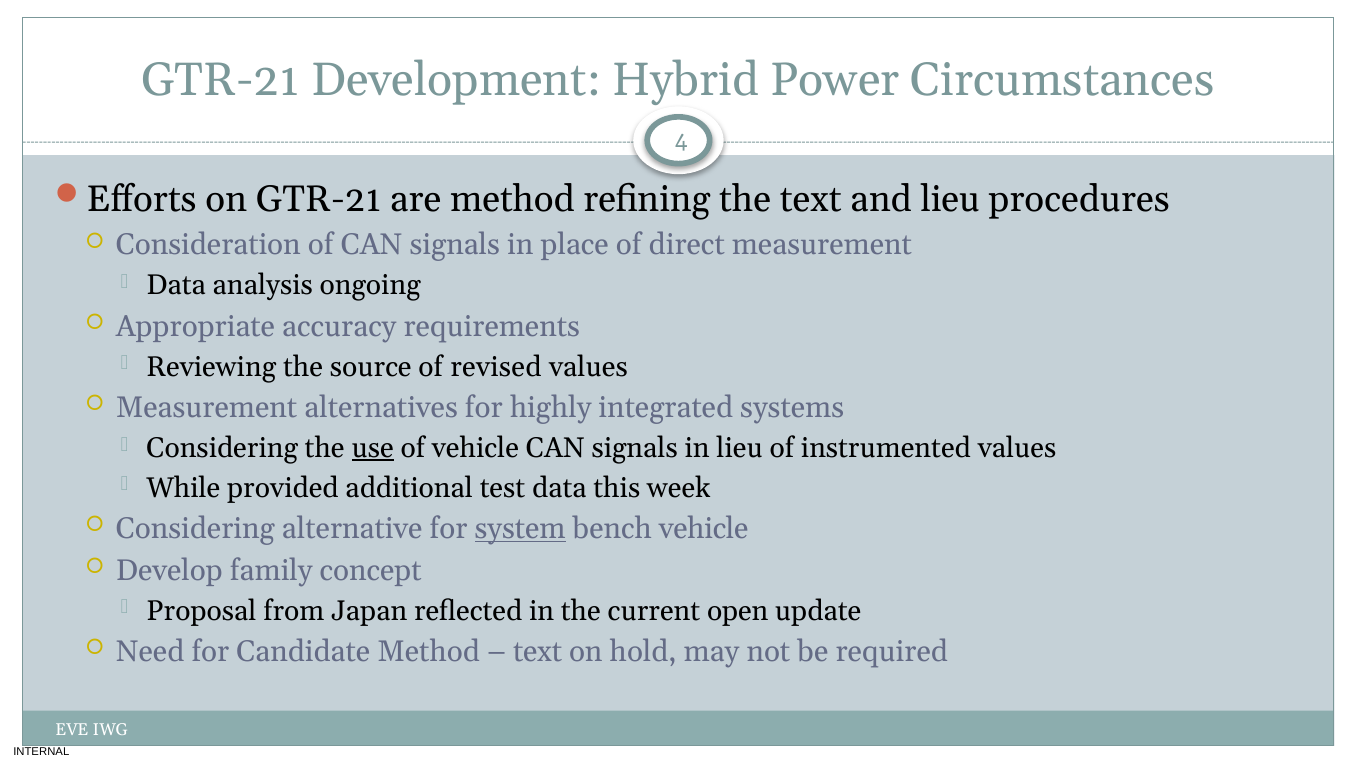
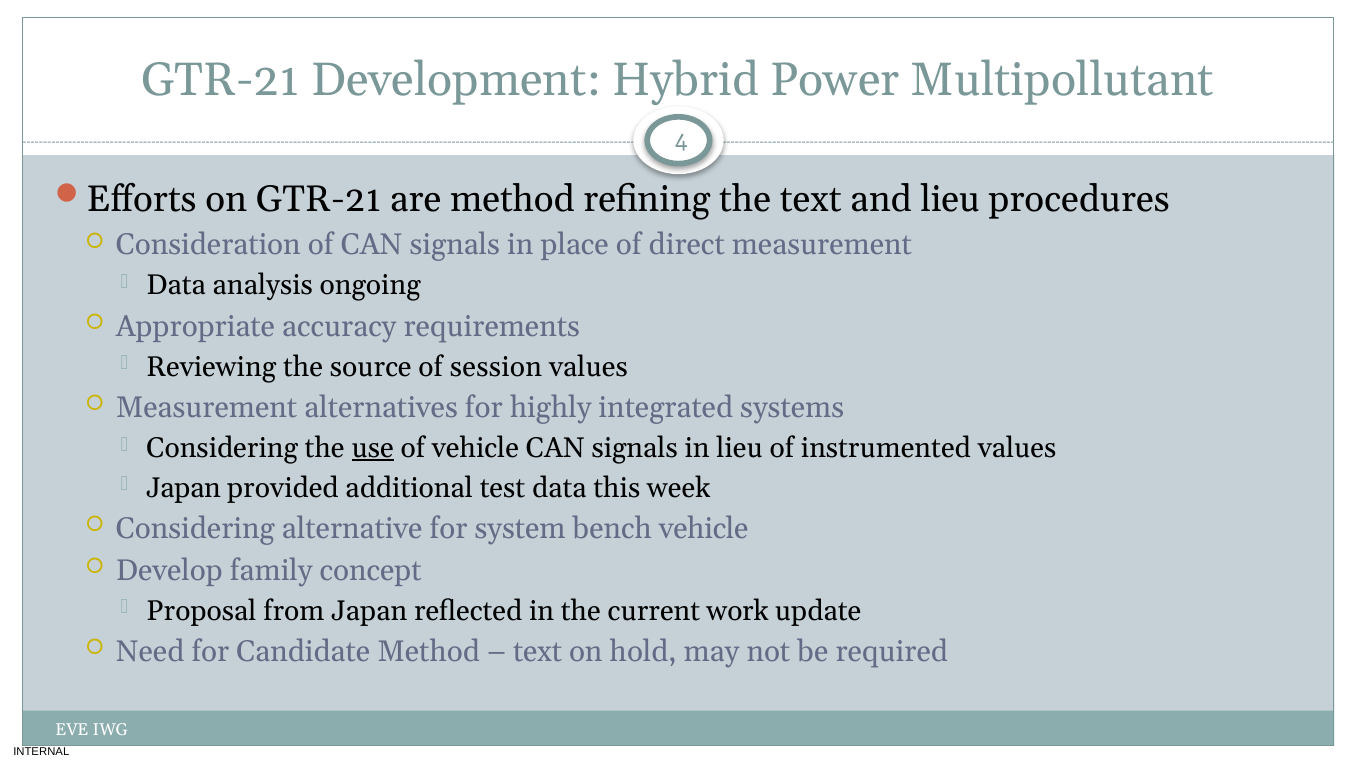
Circumstances: Circumstances -> Multipollutant
revised: revised -> session
While at (183, 488): While -> Japan
system underline: present -> none
open: open -> work
